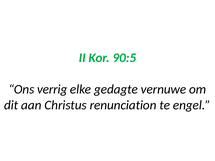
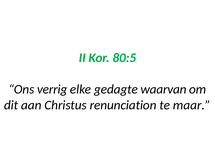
90:5: 90:5 -> 80:5
vernuwe: vernuwe -> waarvan
engel: engel -> maar
